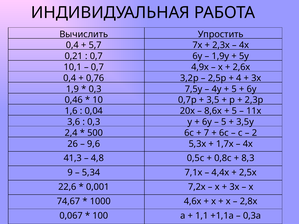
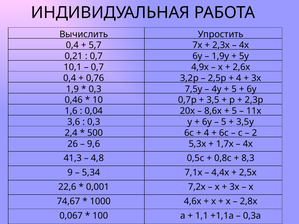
7 at (207, 133): 7 -> 4
